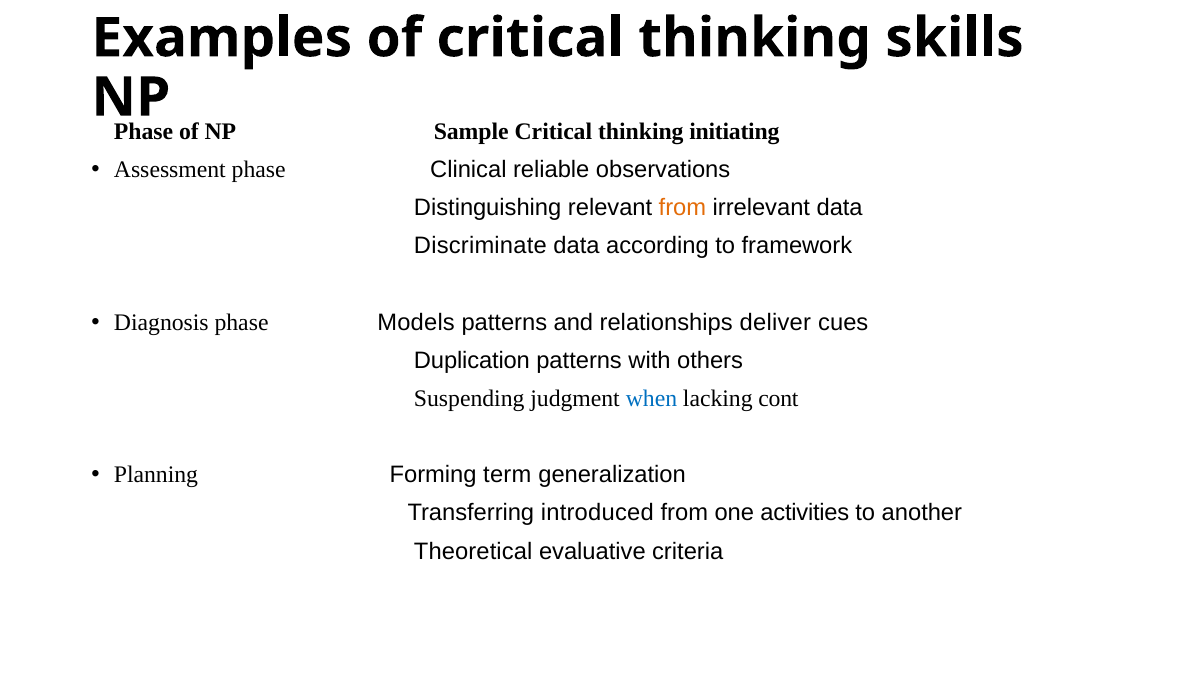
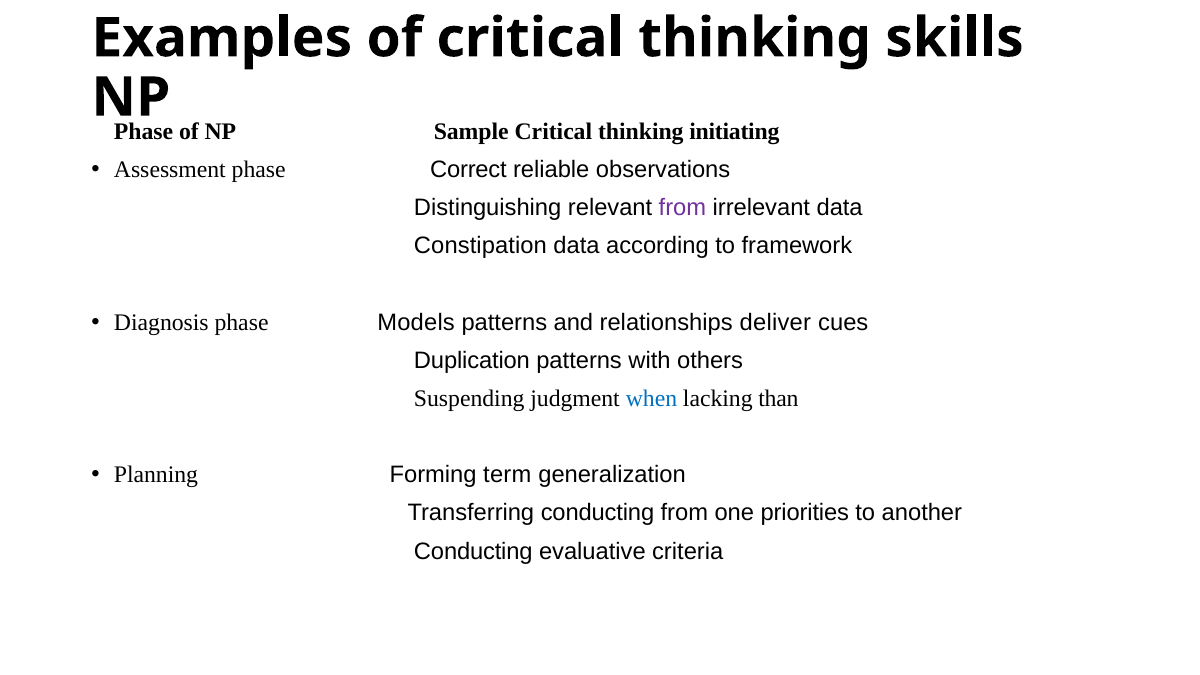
Clinical: Clinical -> Correct
from at (682, 208) colour: orange -> purple
Discriminate: Discriminate -> Constipation
cont: cont -> than
Transferring introduced: introduced -> conducting
activities: activities -> priorities
Theoretical at (473, 551): Theoretical -> Conducting
